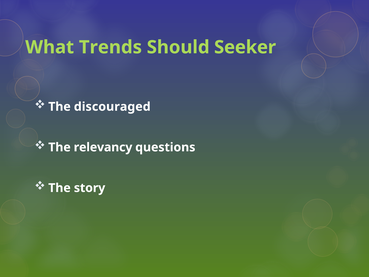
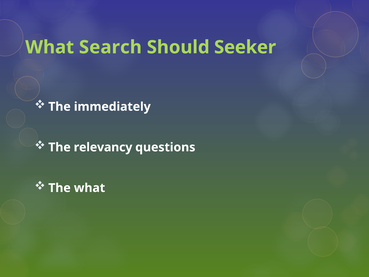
Trends: Trends -> Search
discouraged: discouraged -> immediately
The story: story -> what
